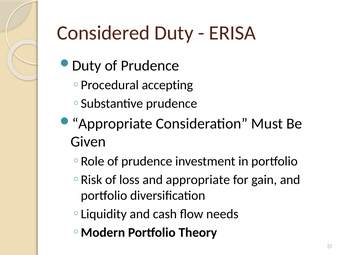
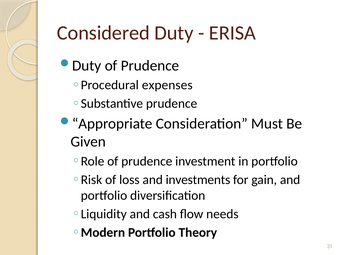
accepting: accepting -> expenses
appropriate: appropriate -> investments
